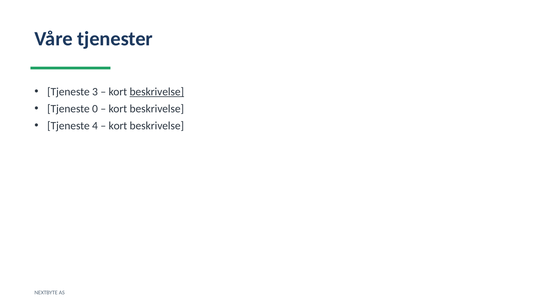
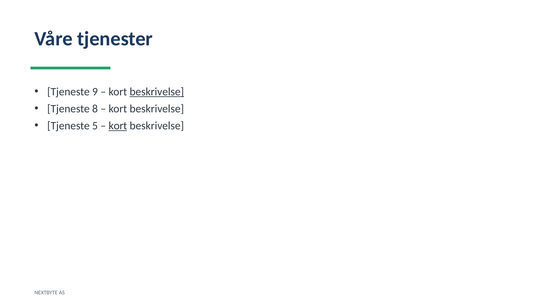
3: 3 -> 9
0: 0 -> 8
4: 4 -> 5
kort at (118, 126) underline: none -> present
